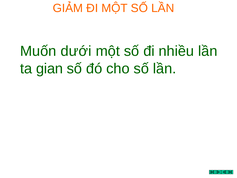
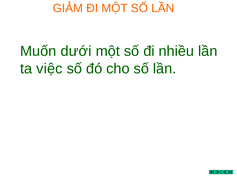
gian: gian -> việc
